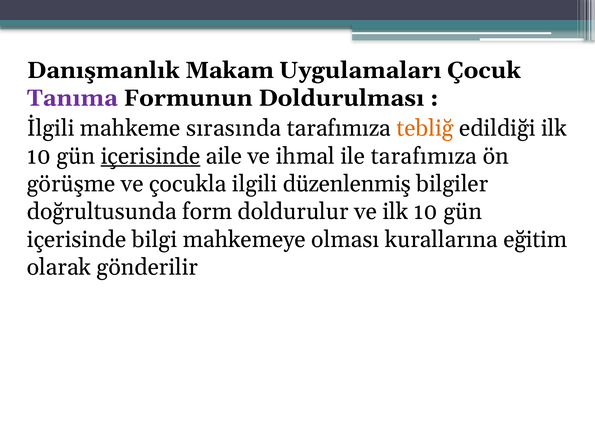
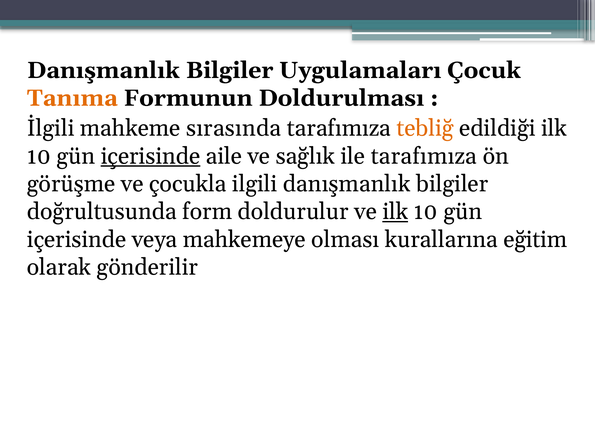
Makam at (230, 70): Makam -> Bilgiler
Tanıma colour: purple -> orange
ihmal: ihmal -> sağlık
ilgili düzenlenmiş: düzenlenmiş -> danışmanlık
ilk at (395, 212) underline: none -> present
bilgi: bilgi -> veya
